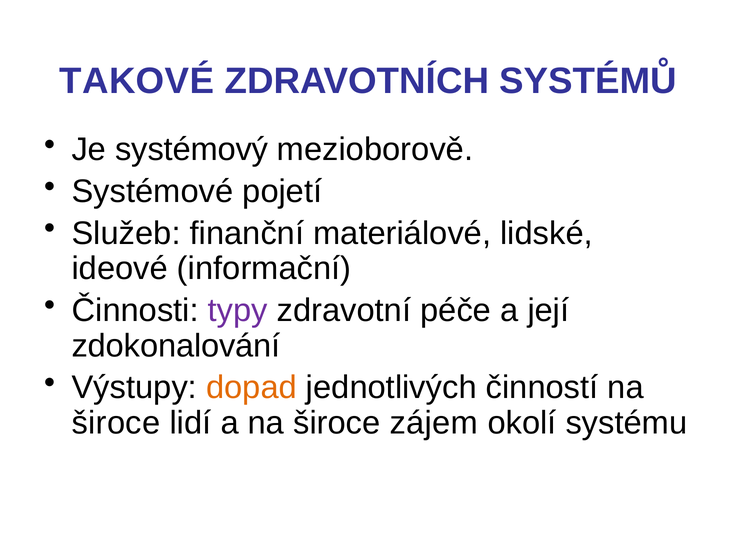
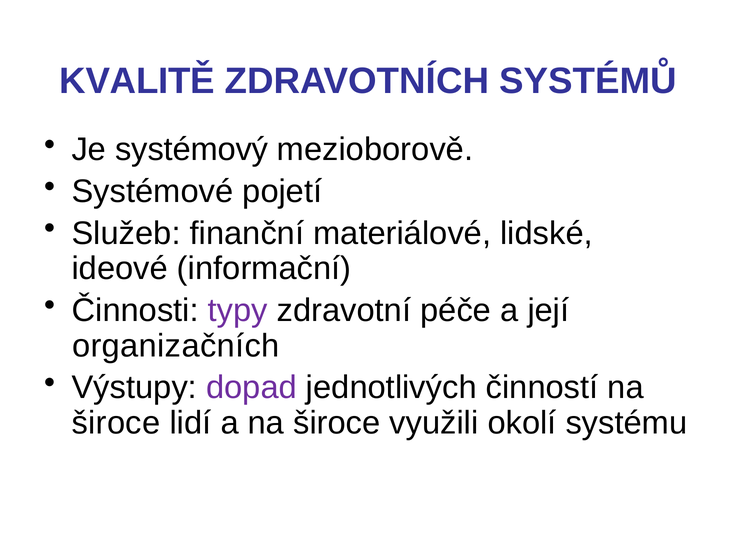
TAKOVÉ: TAKOVÉ -> KVALITĚ
zdokonalování: zdokonalování -> organizačních
dopad colour: orange -> purple
zájem: zájem -> využili
